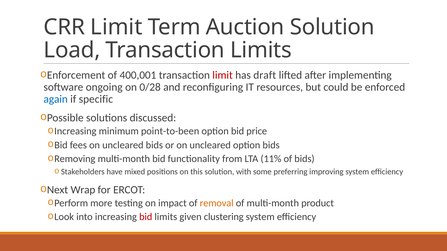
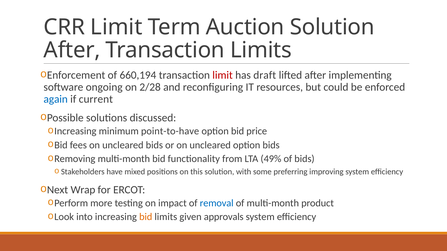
Load at (72, 50): Load -> After
400,001: 400,001 -> 660,194
0/28: 0/28 -> 2/28
specific: specific -> current
point-to-been: point-to-been -> point-to-have
11%: 11% -> 49%
removal colour: orange -> blue
bid at (146, 217) colour: red -> orange
clustering: clustering -> approvals
